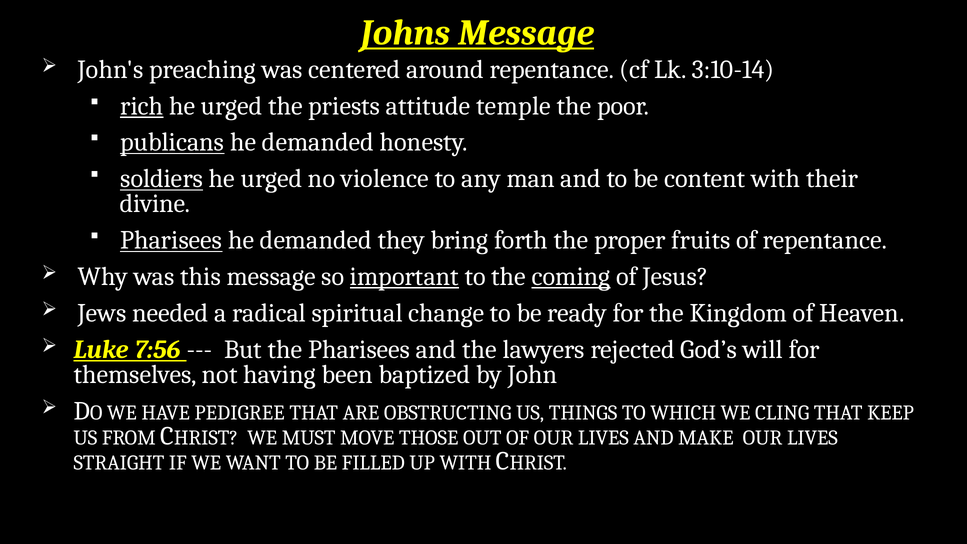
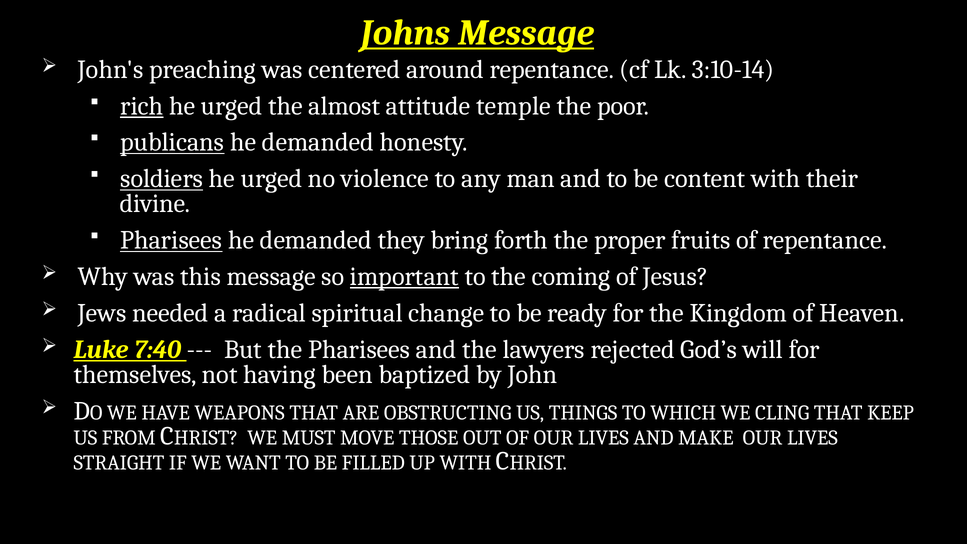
priests: priests -> almost
coming underline: present -> none
7:56: 7:56 -> 7:40
PEDIGREE: PEDIGREE -> WEAPONS
